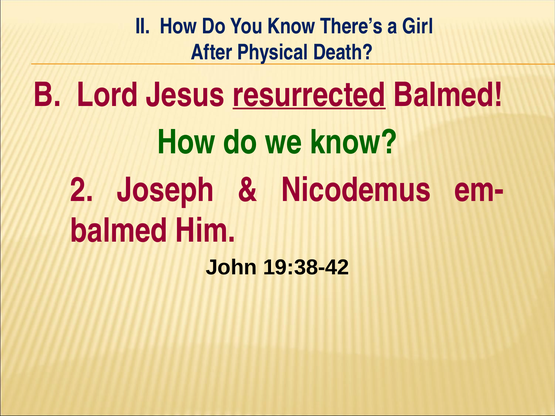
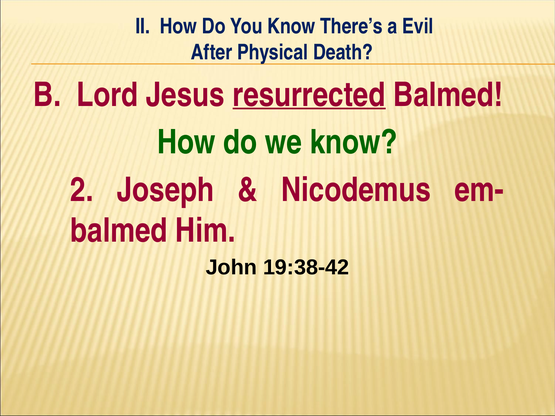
Girl: Girl -> Evil
